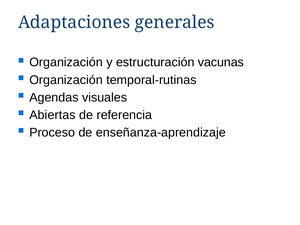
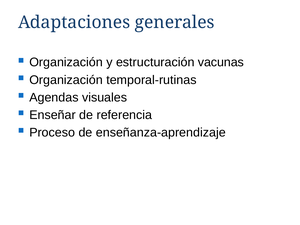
Abiertas: Abiertas -> Enseñar
